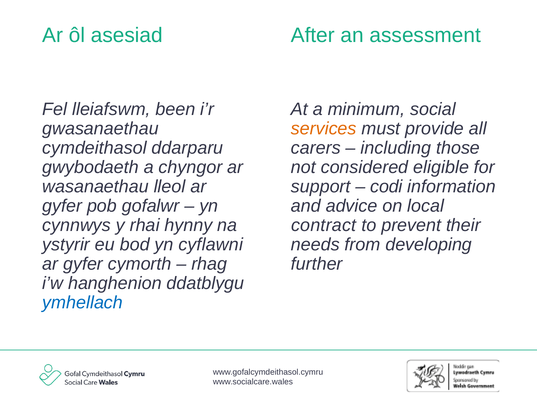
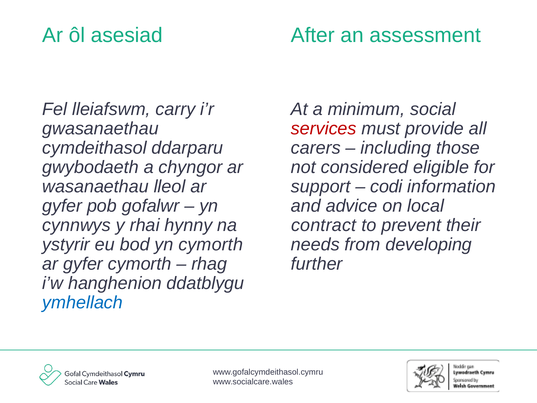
been: been -> carry
services colour: orange -> red
yn cyflawni: cyflawni -> cymorth
